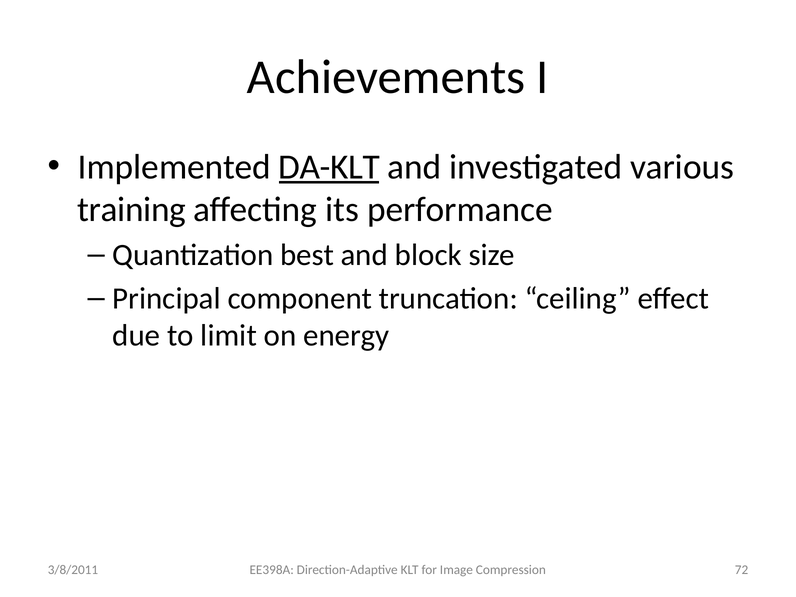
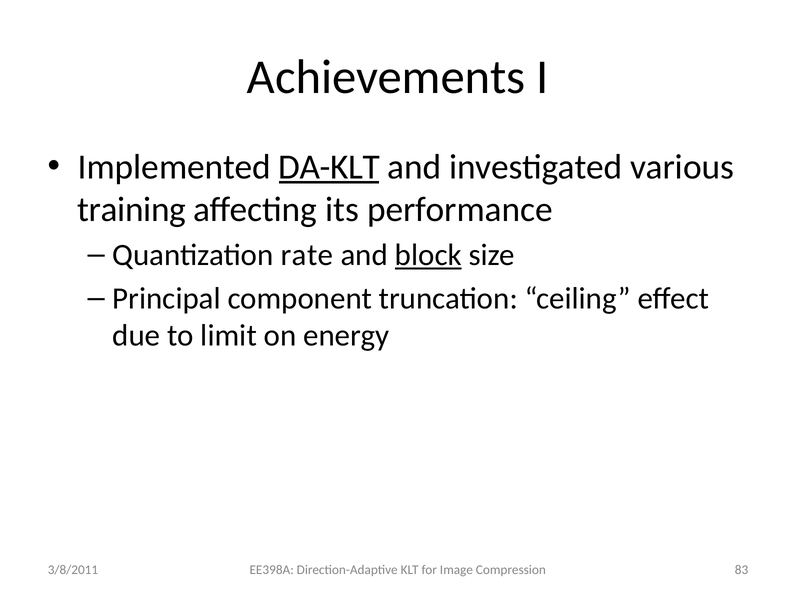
best: best -> rate
block underline: none -> present
72: 72 -> 83
